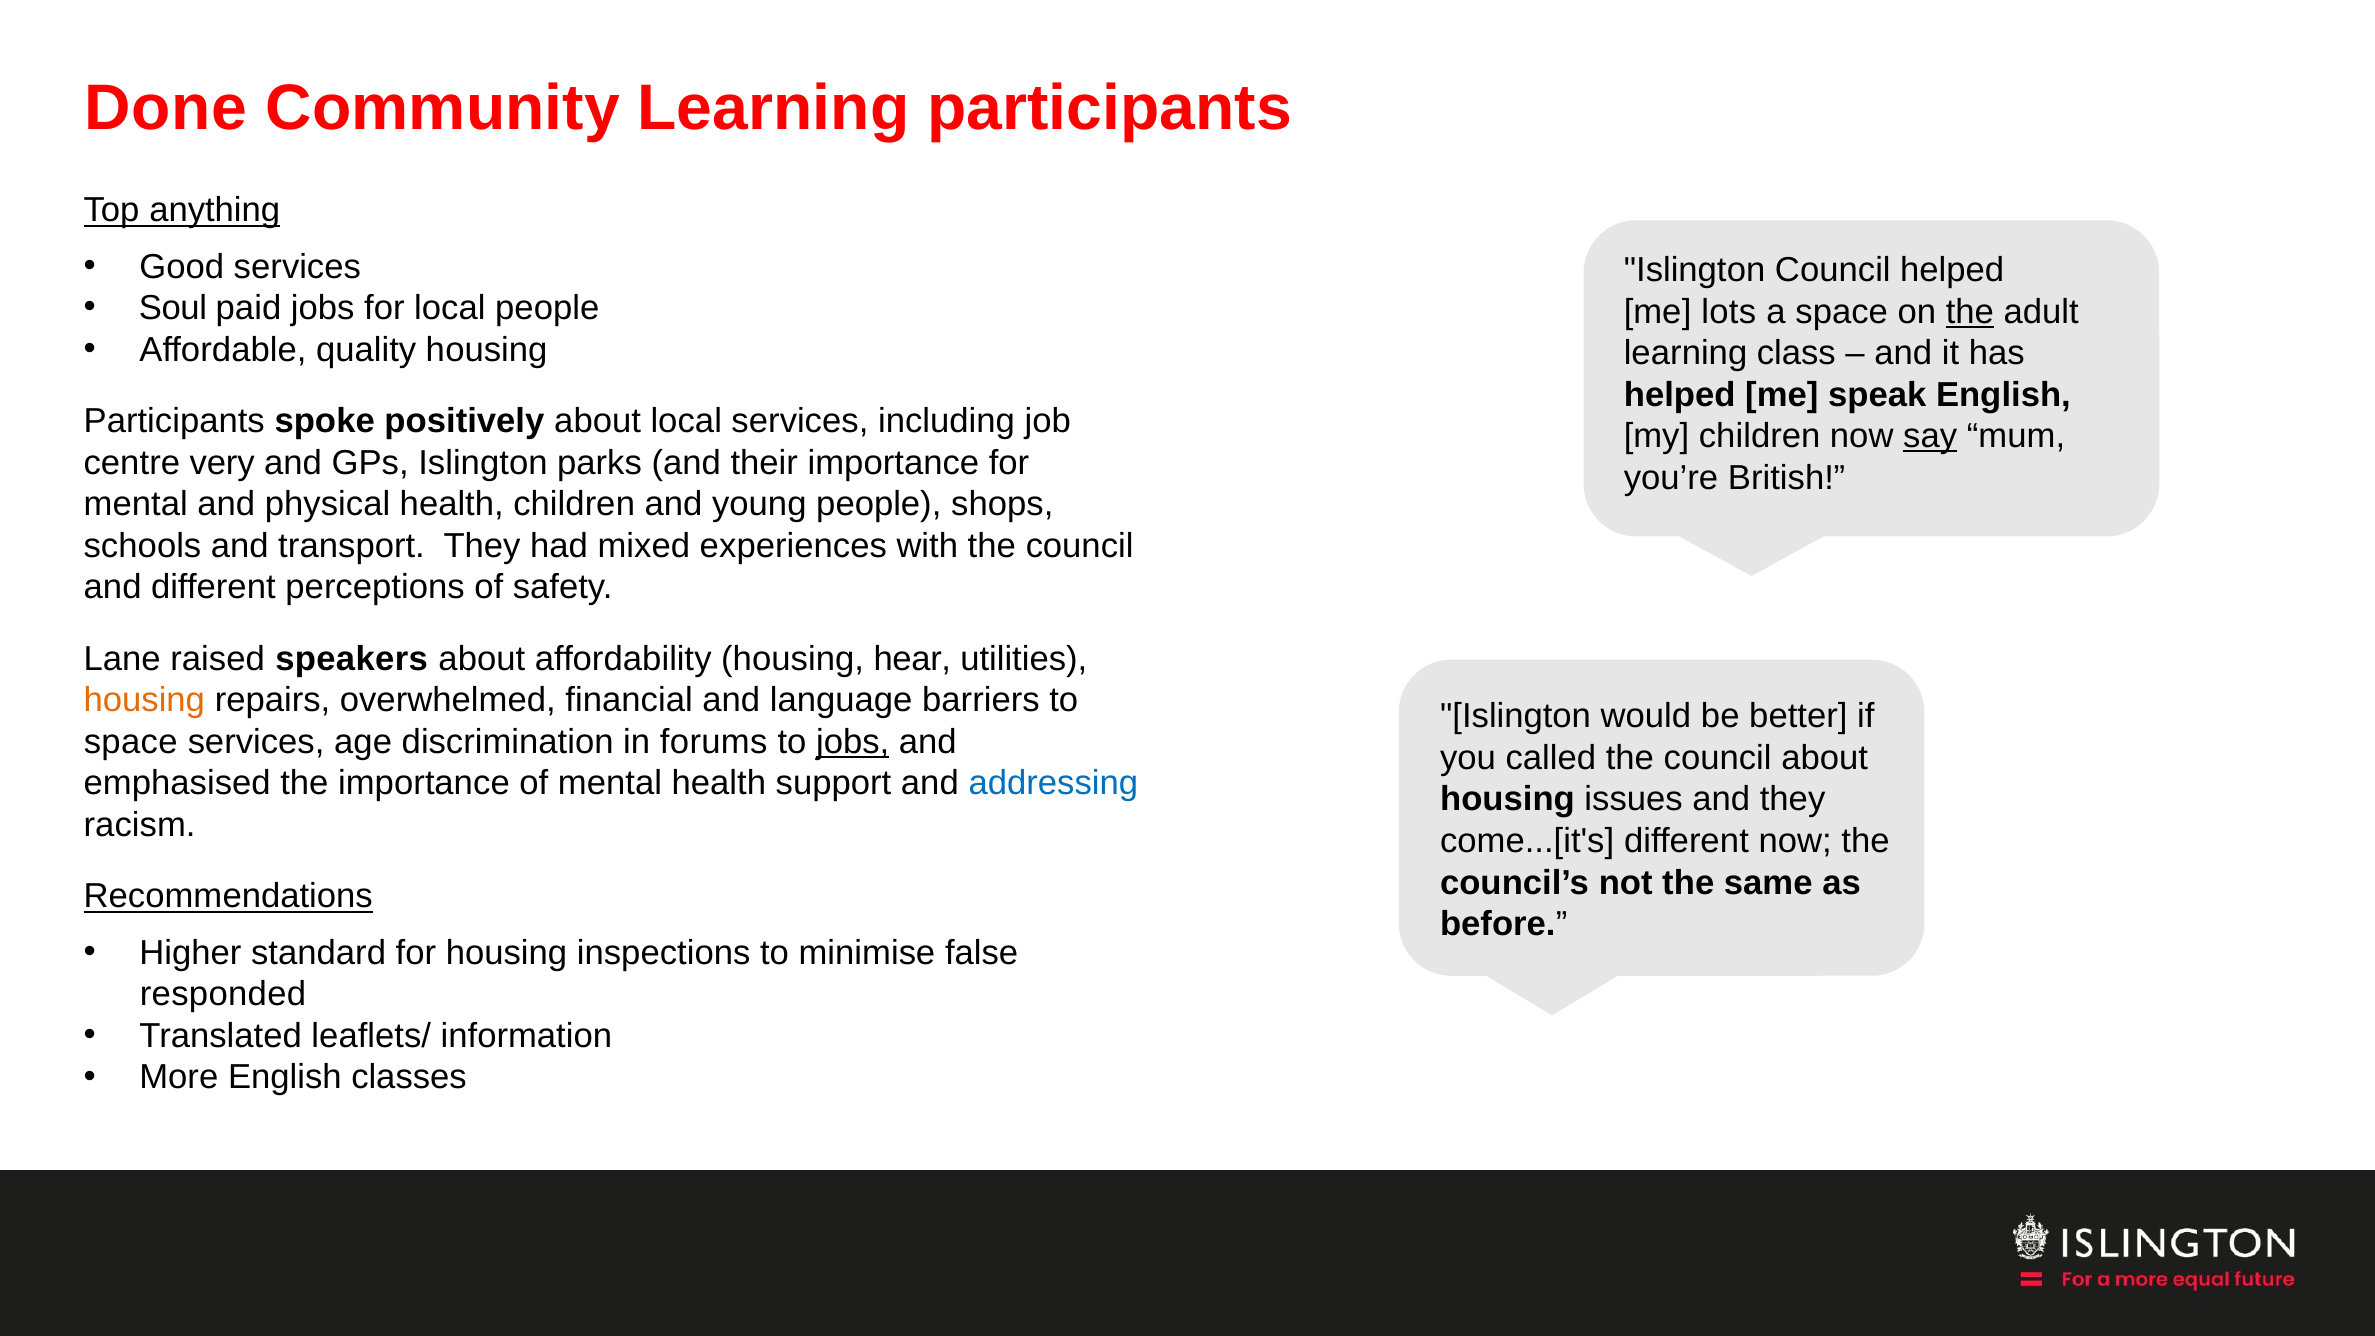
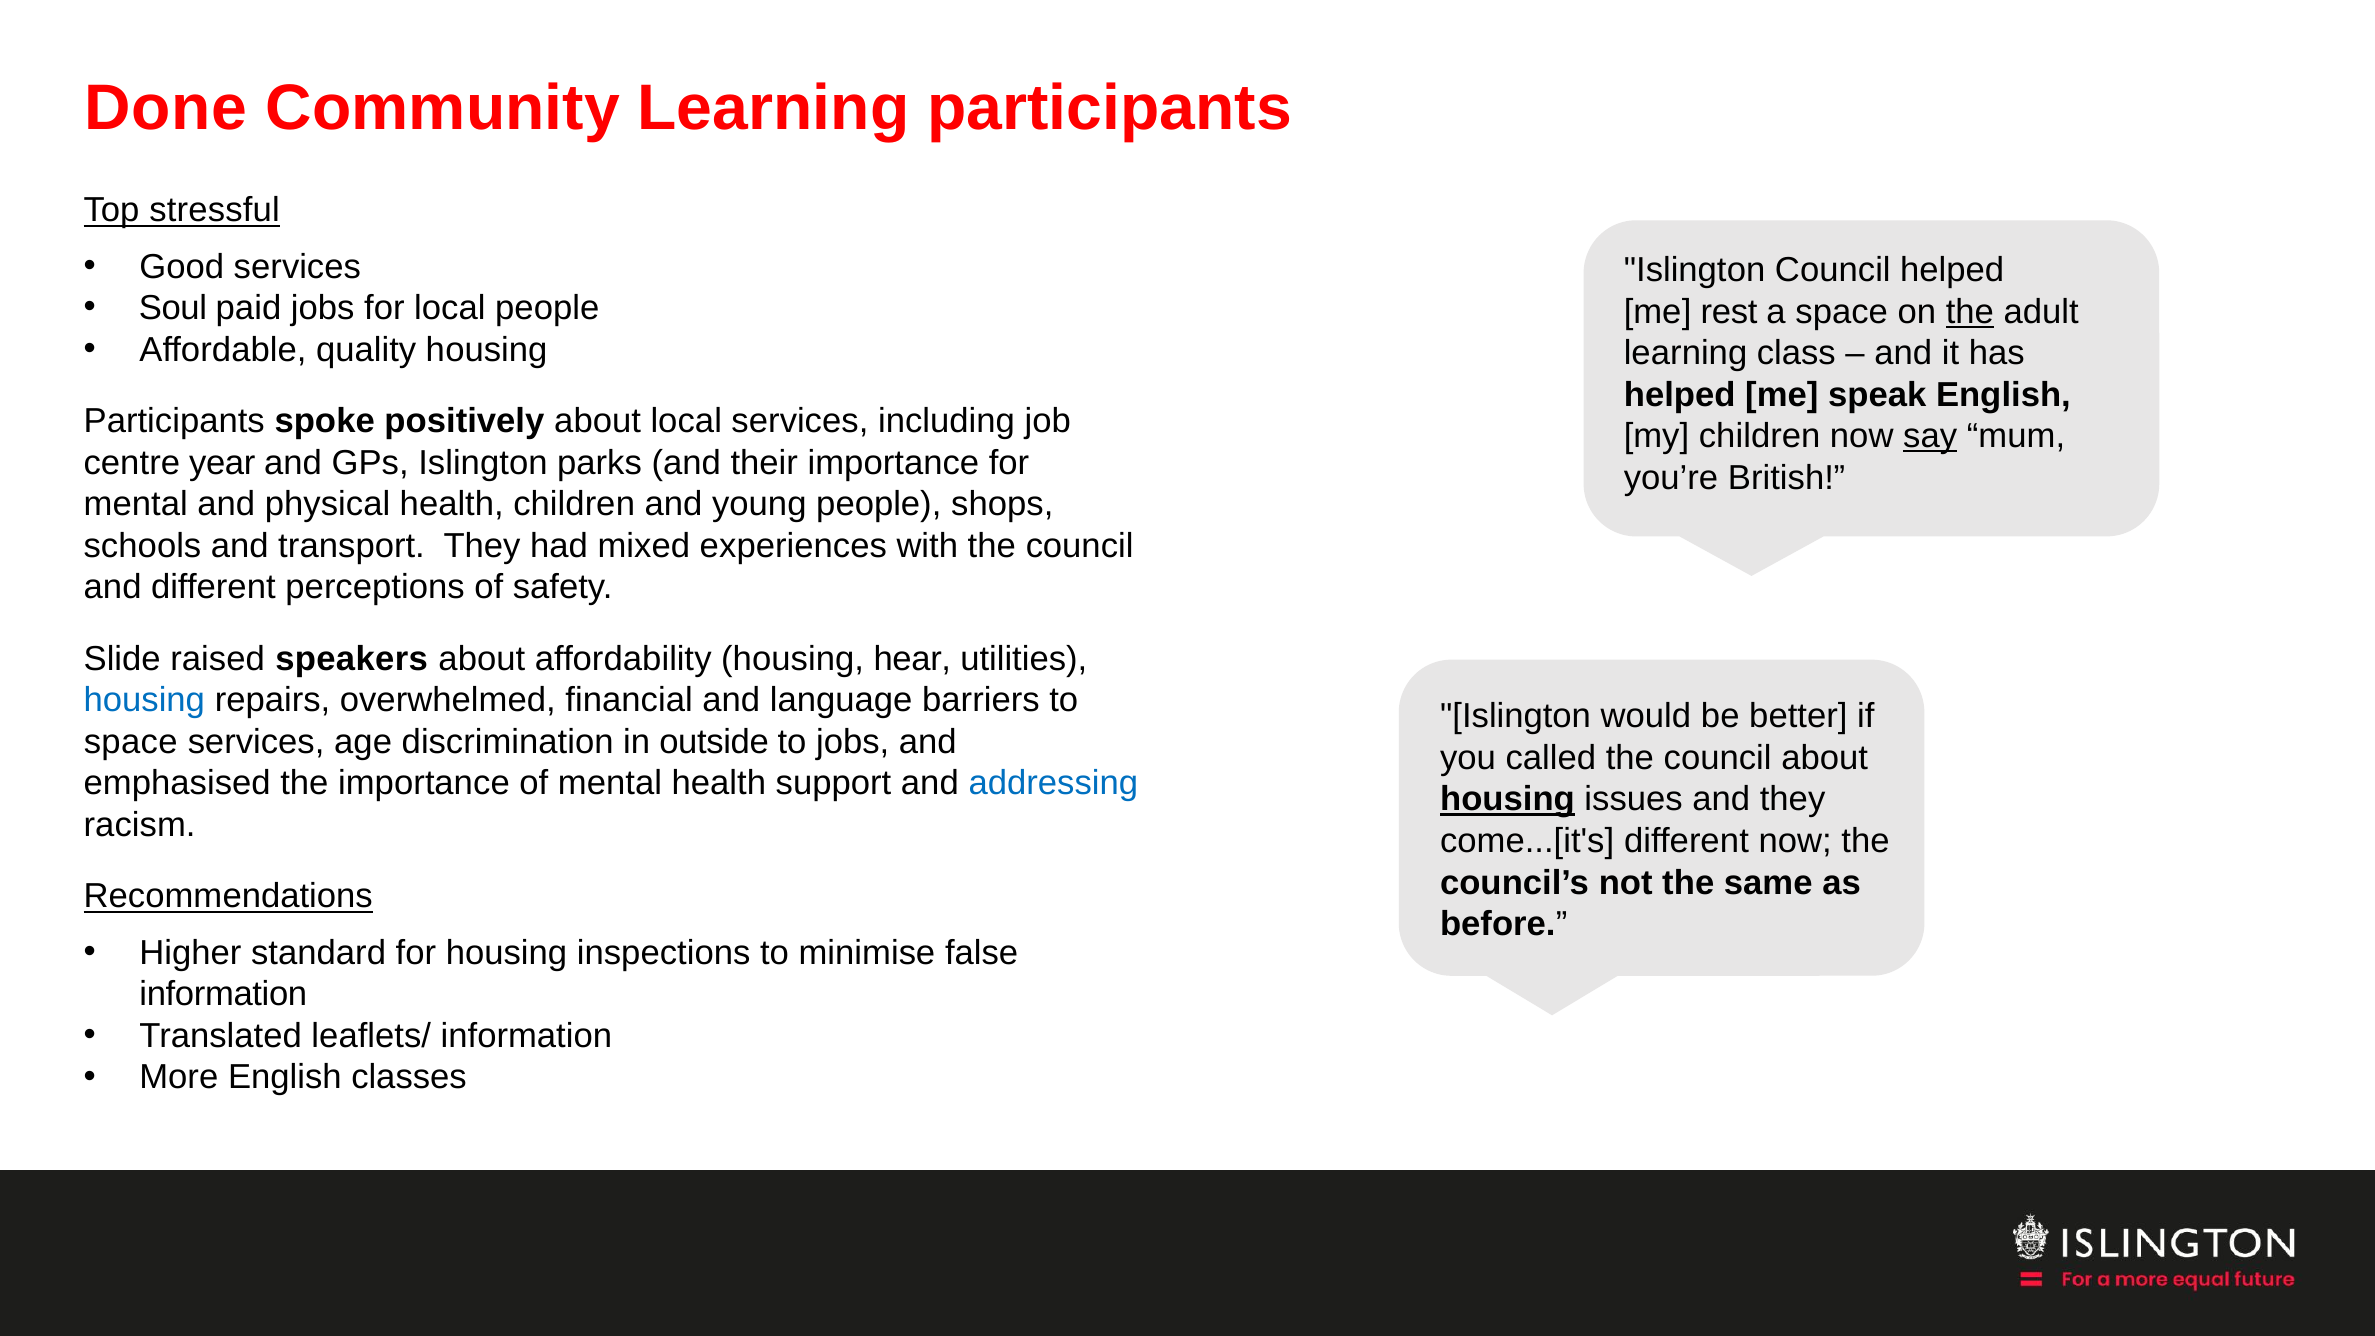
anything: anything -> stressful
lots: lots -> rest
very: very -> year
Lane: Lane -> Slide
housing at (144, 700) colour: orange -> blue
forums: forums -> outside
jobs at (853, 742) underline: present -> none
housing at (1507, 800) underline: none -> present
responded at (223, 994): responded -> information
